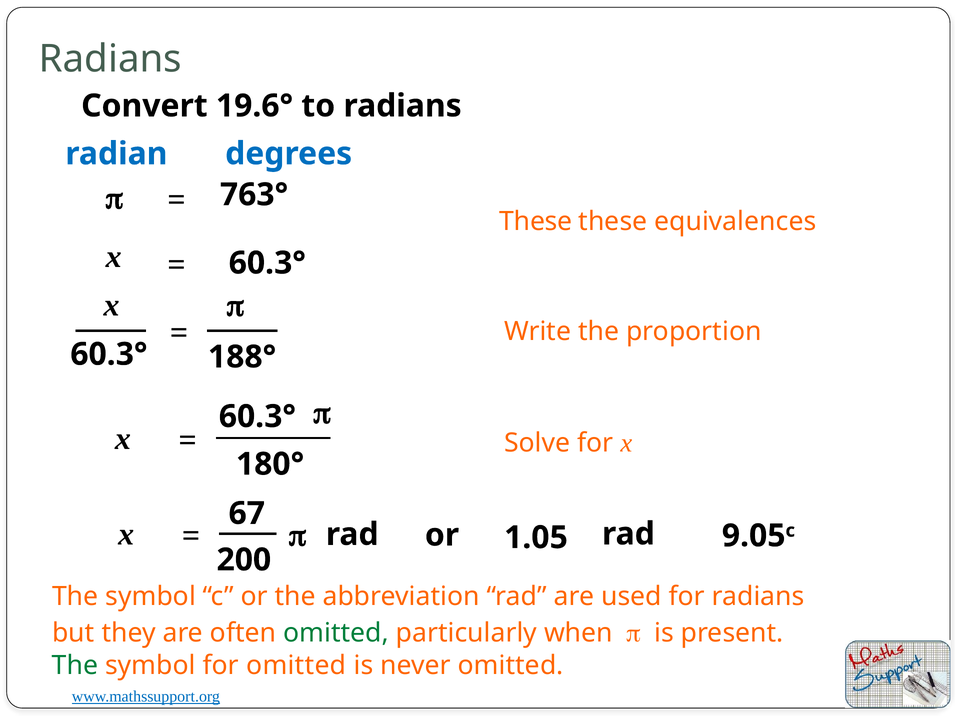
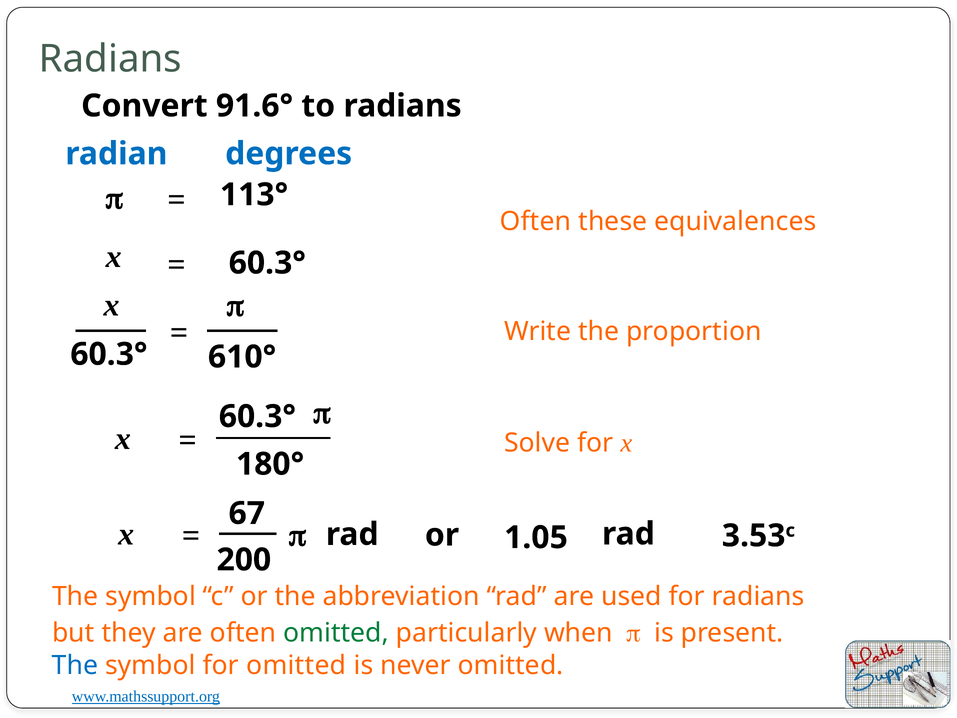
19.6°: 19.6° -> 91.6°
763°: 763° -> 113°
These at (536, 221): These -> Often
188°: 188° -> 610°
9.05: 9.05 -> 3.53
The at (75, 665) colour: green -> blue
